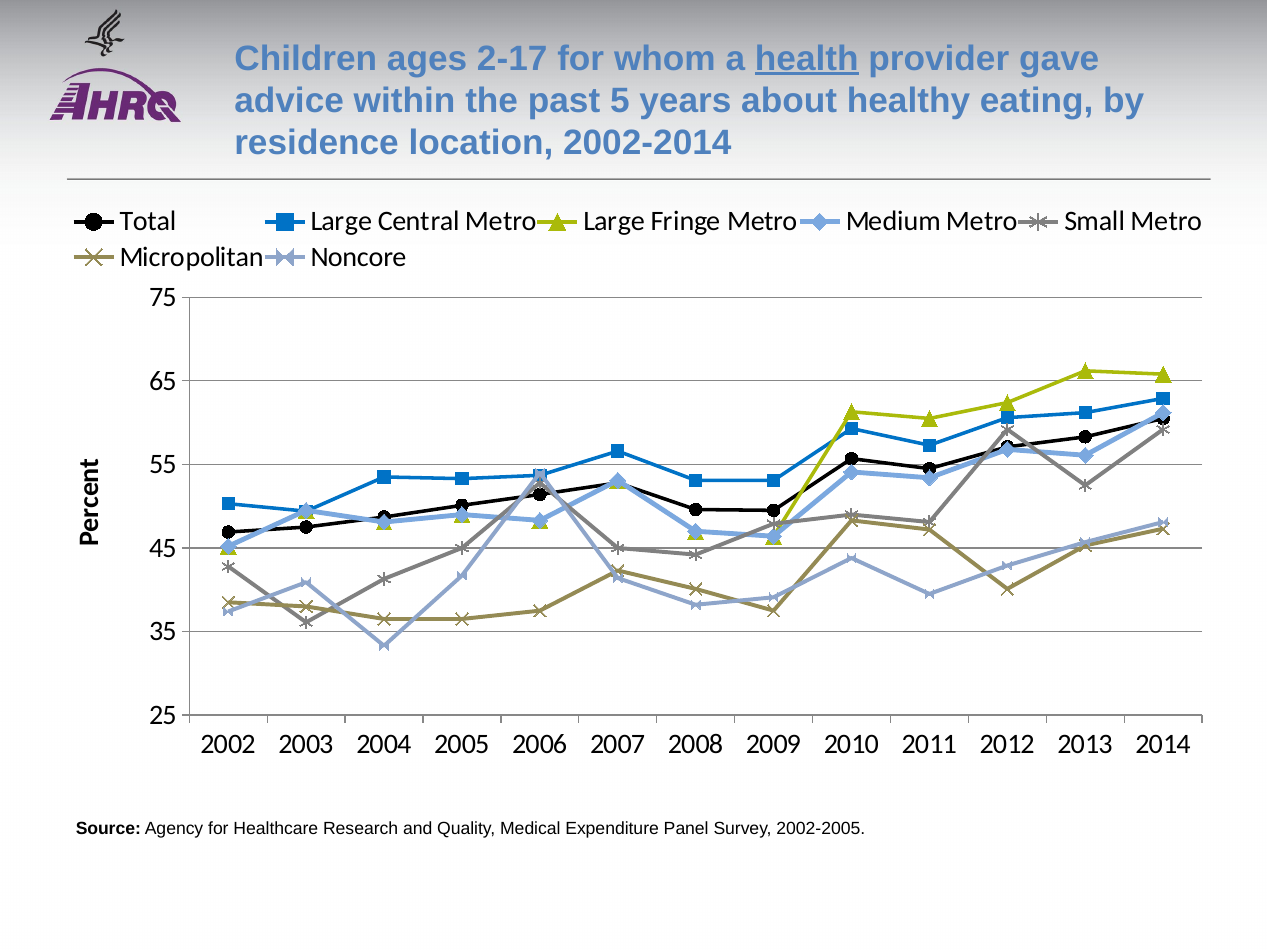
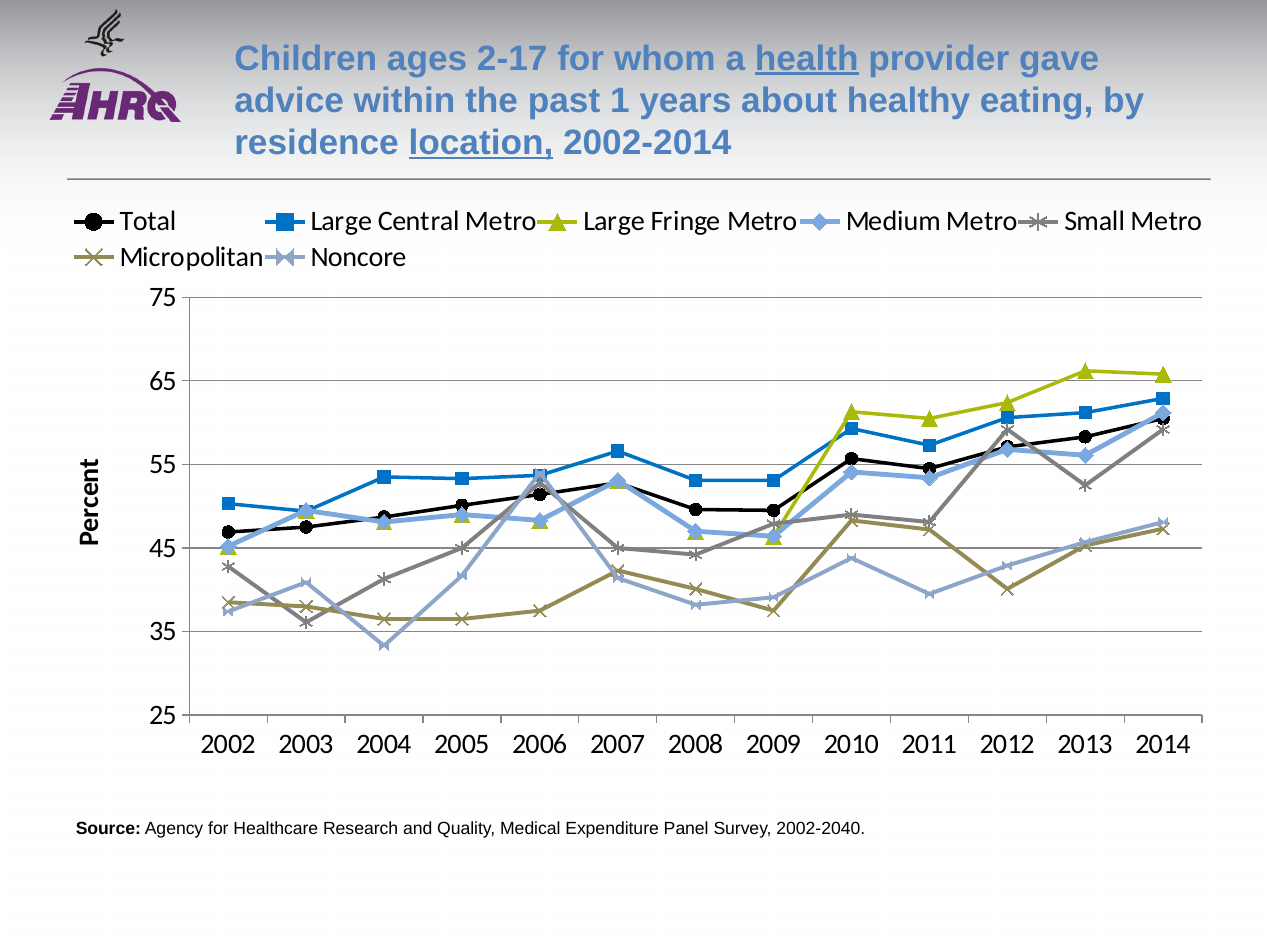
5: 5 -> 1
location underline: none -> present
2002-2005: 2002-2005 -> 2002-2040
